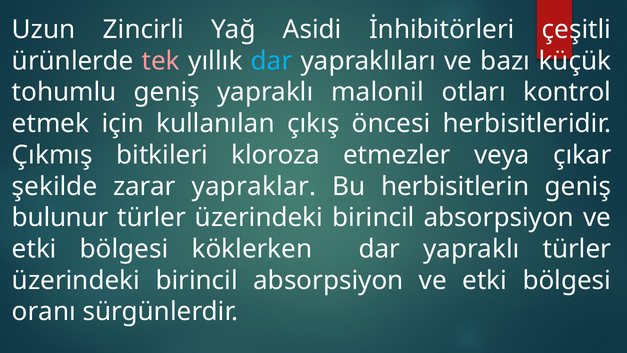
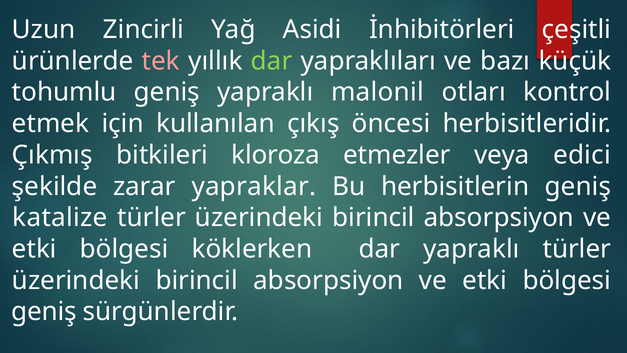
dar at (272, 61) colour: light blue -> light green
çıkar: çıkar -> edici
bulunur: bulunur -> katalize
oranı at (44, 312): oranı -> geniş
